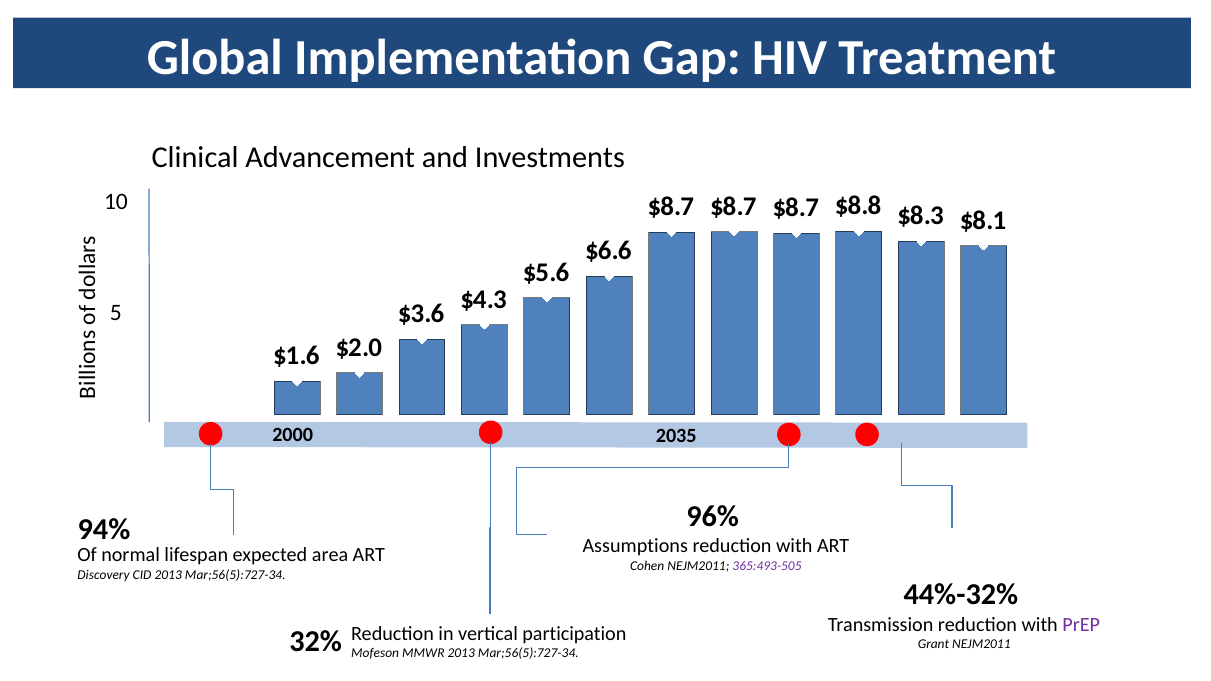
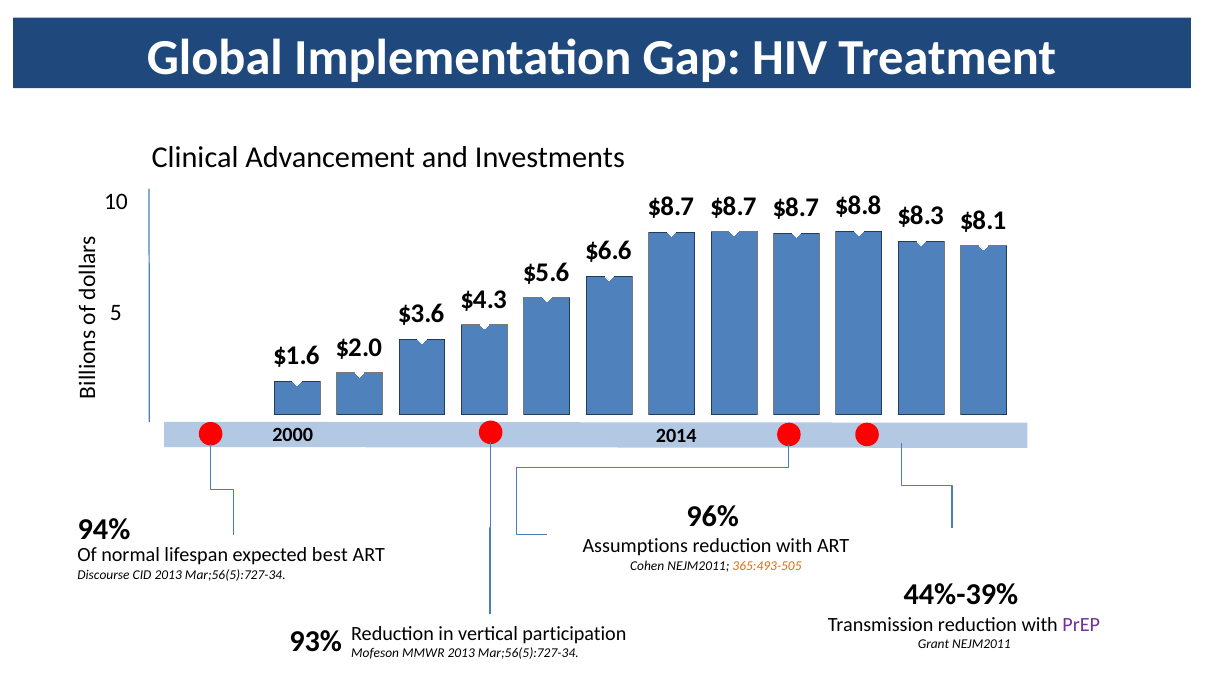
2035: 2035 -> 2014
area: area -> best
365:493-505 colour: purple -> orange
Discovery: Discovery -> Discourse
44%-32%: 44%-32% -> 44%-39%
32%: 32% -> 93%
